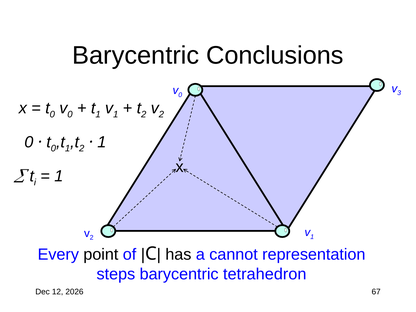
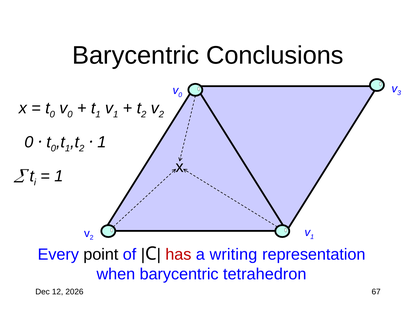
has colour: black -> red
cannot: cannot -> writing
steps: steps -> when
